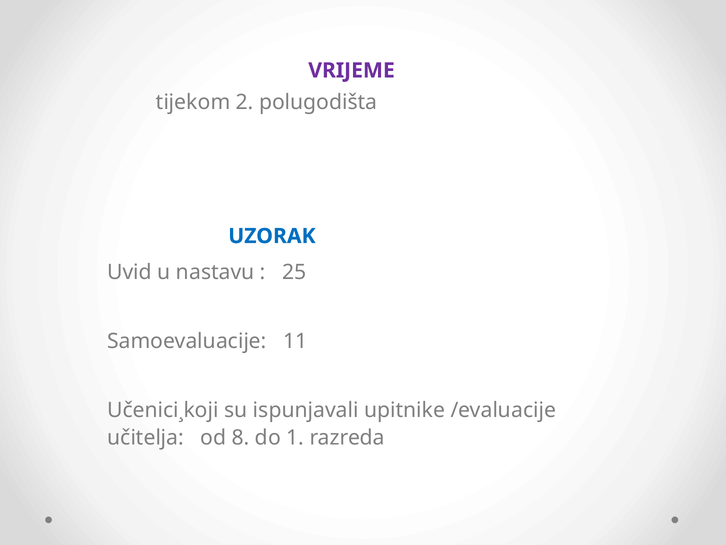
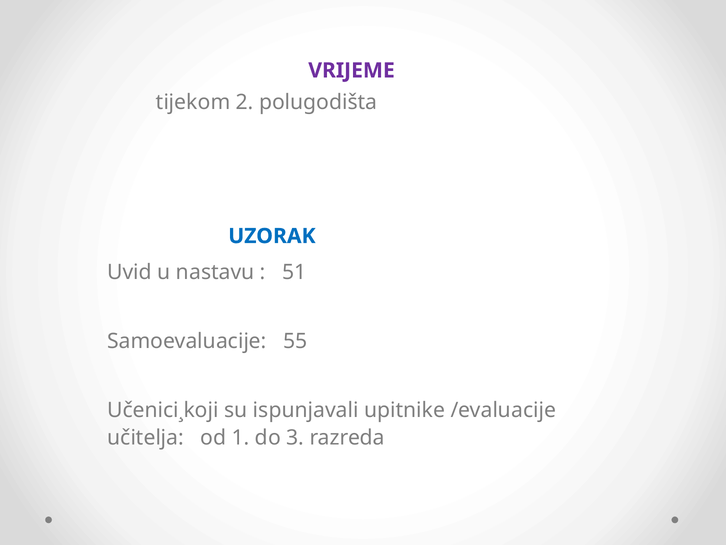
25: 25 -> 51
11: 11 -> 55
8: 8 -> 1
1: 1 -> 3
